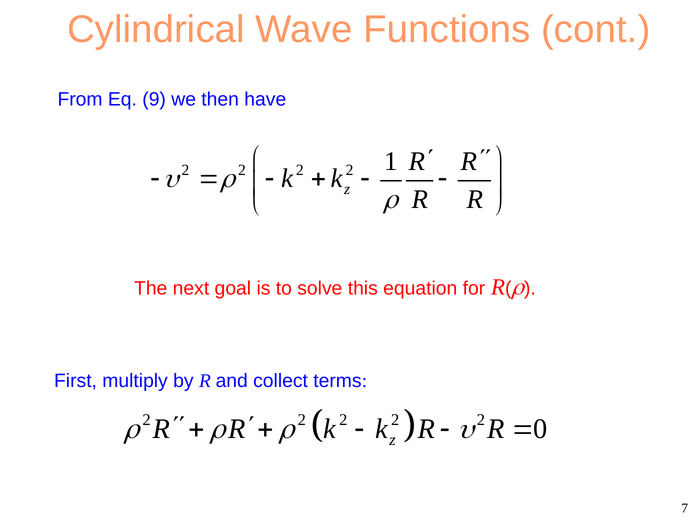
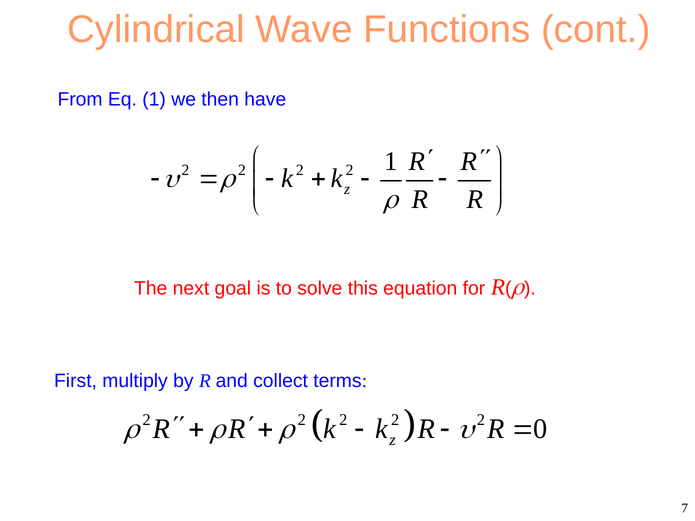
Eq 9: 9 -> 1
